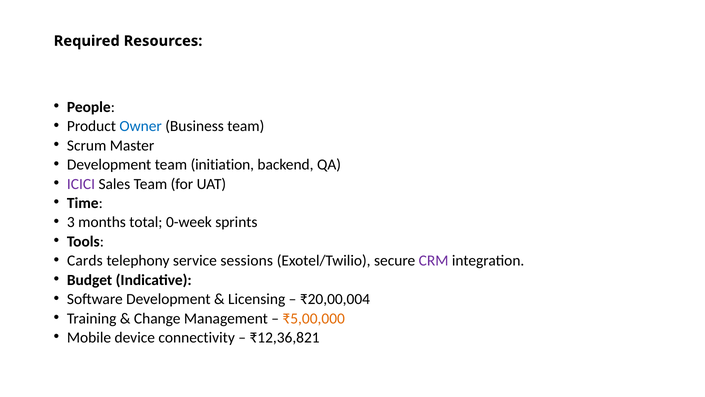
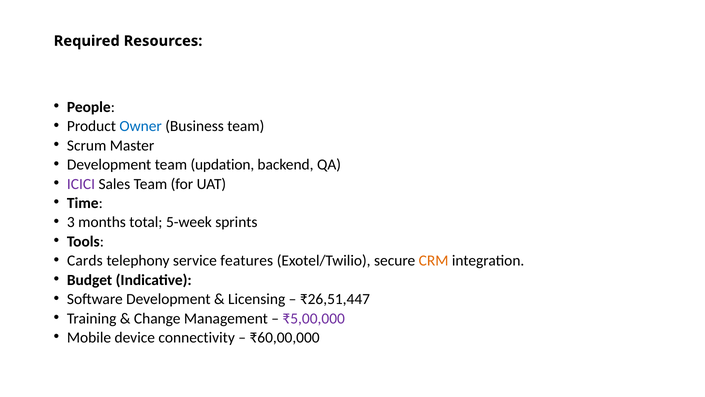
initiation: initiation -> updation
0-week: 0-week -> 5-week
sessions: sessions -> features
CRM colour: purple -> orange
₹20,00,004: ₹20,00,004 -> ₹26,51,447
₹5,00,000 colour: orange -> purple
₹12,36,821: ₹12,36,821 -> ₹60,00,000
